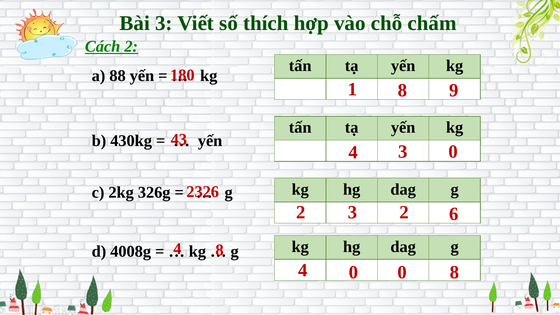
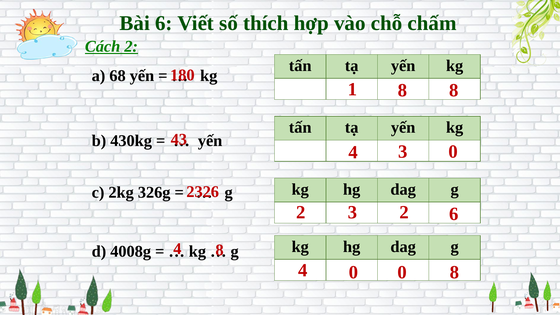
Bài 3: 3 -> 6
88: 88 -> 68
1 9: 9 -> 8
